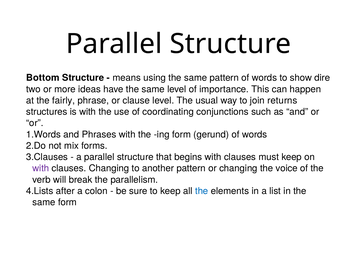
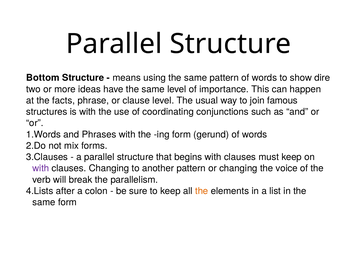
fairly: fairly -> facts
returns: returns -> famous
the at (202, 191) colour: blue -> orange
